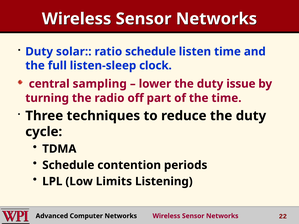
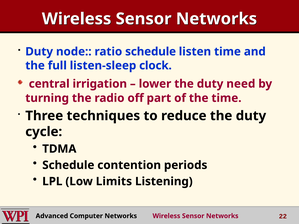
solar: solar -> node
sampling: sampling -> irrigation
issue: issue -> need
